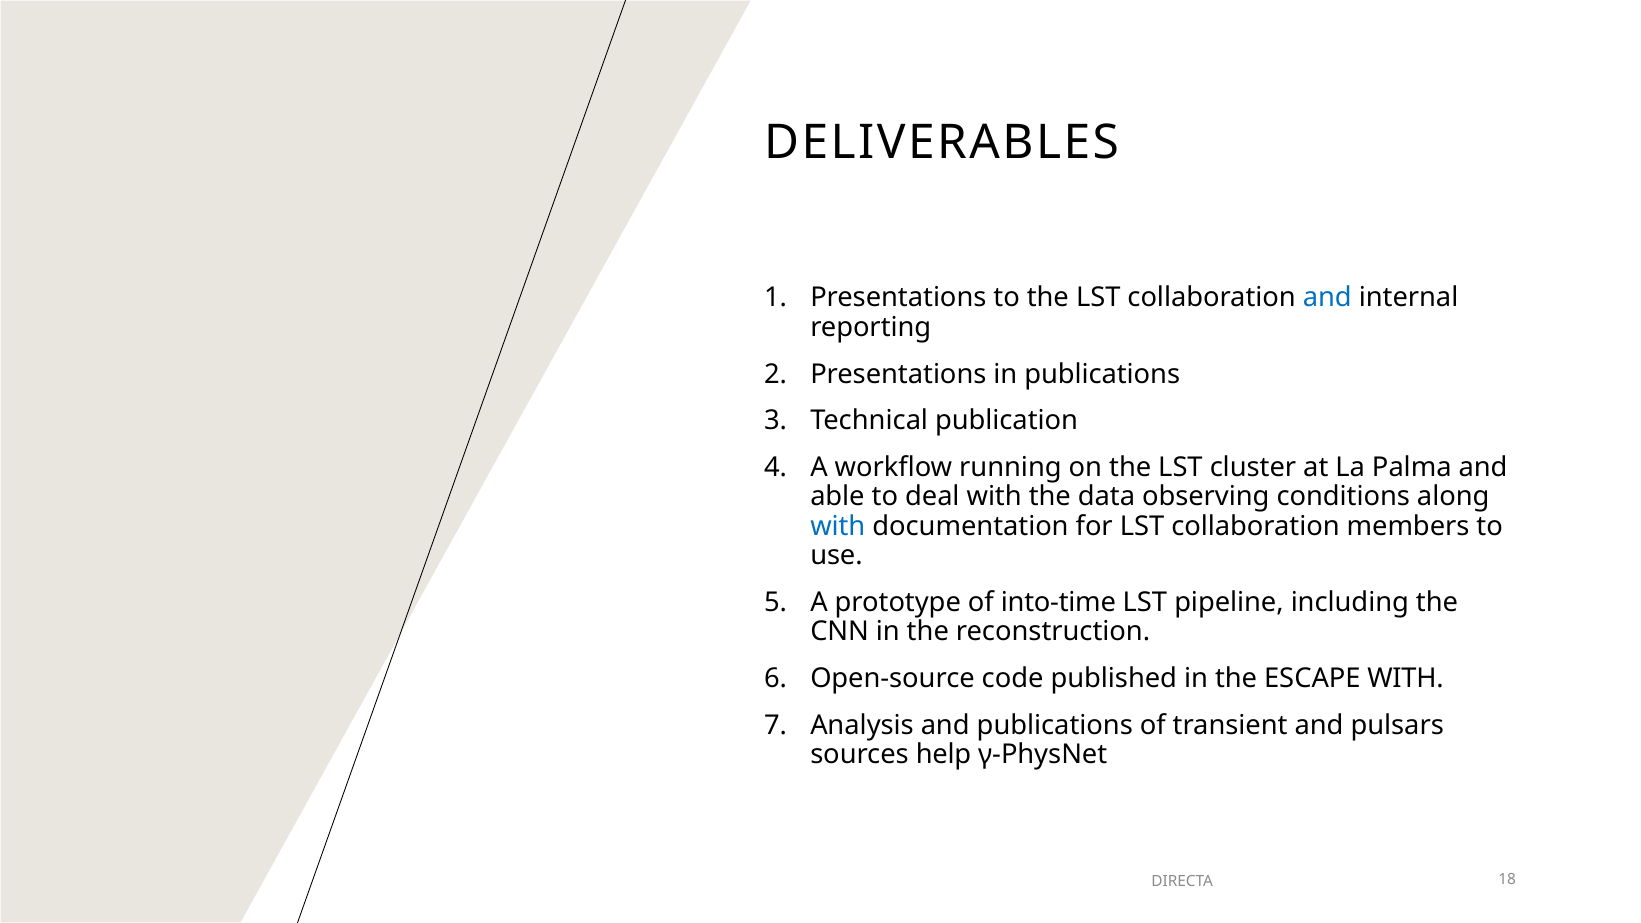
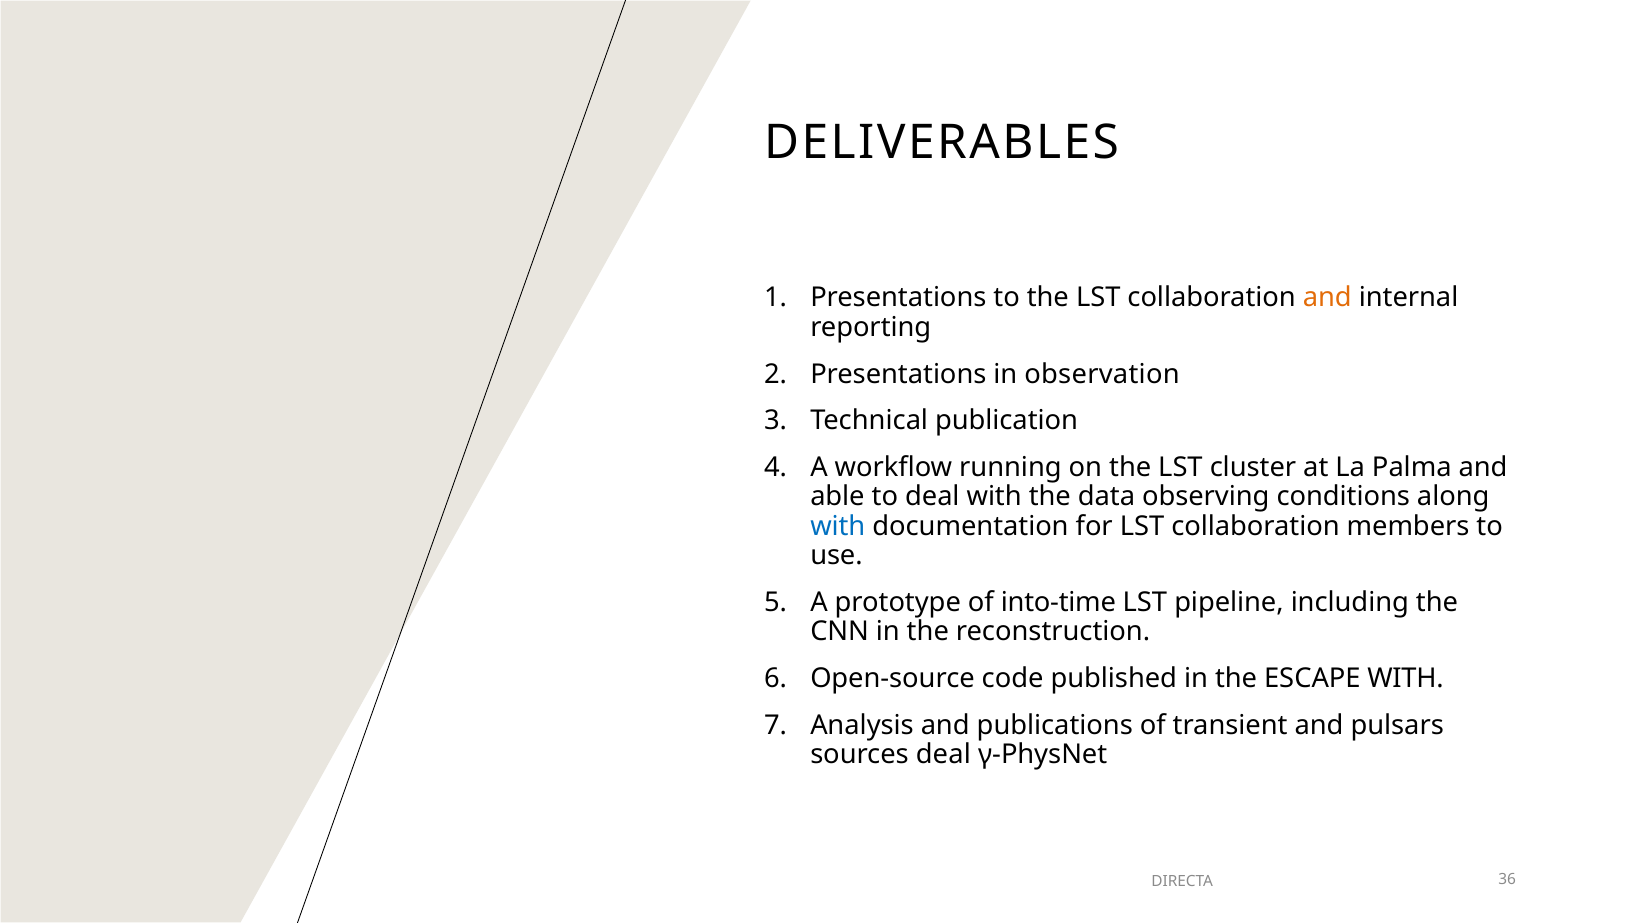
and at (1327, 298) colour: blue -> orange
in publications: publications -> observation
sources help: help -> deal
18: 18 -> 36
